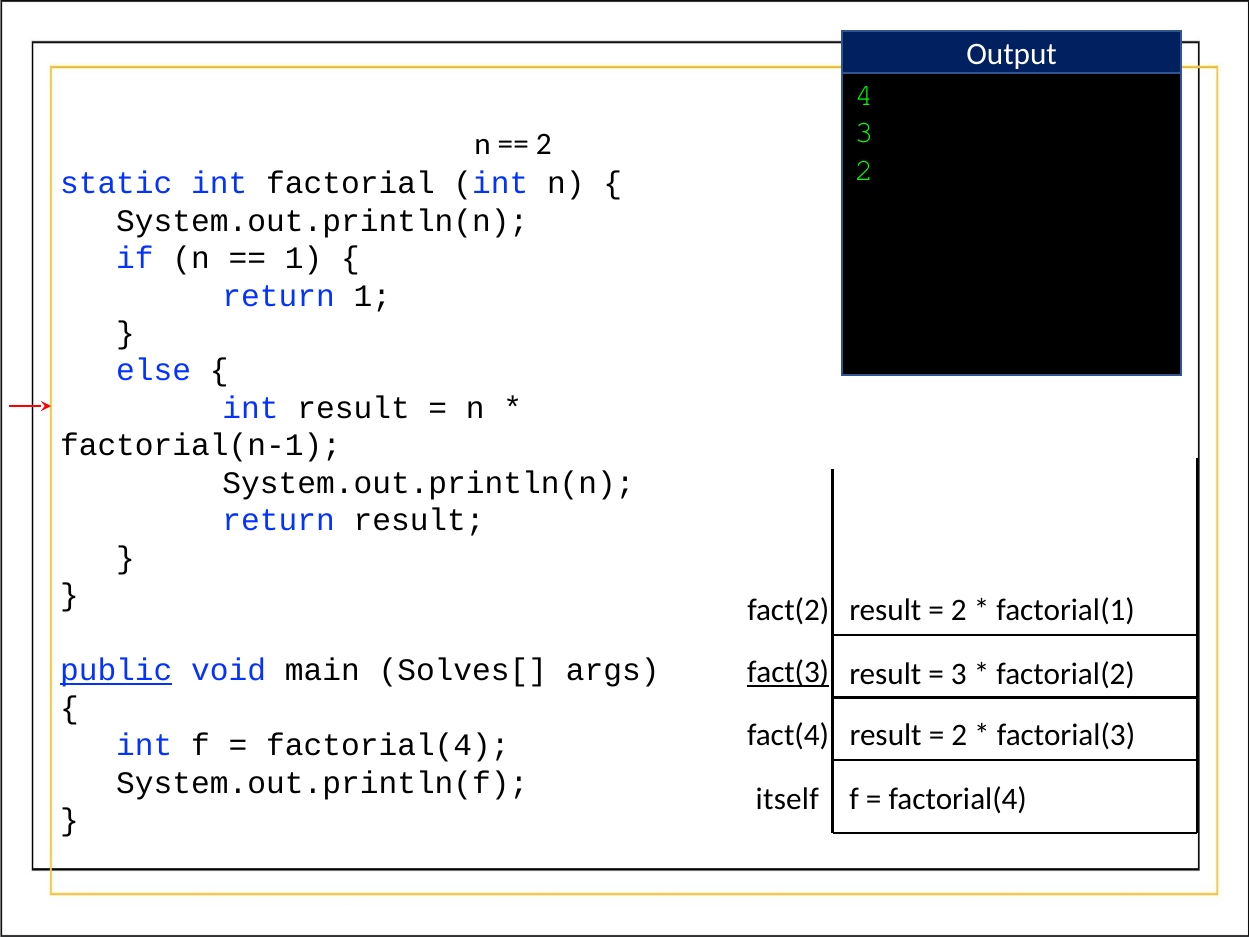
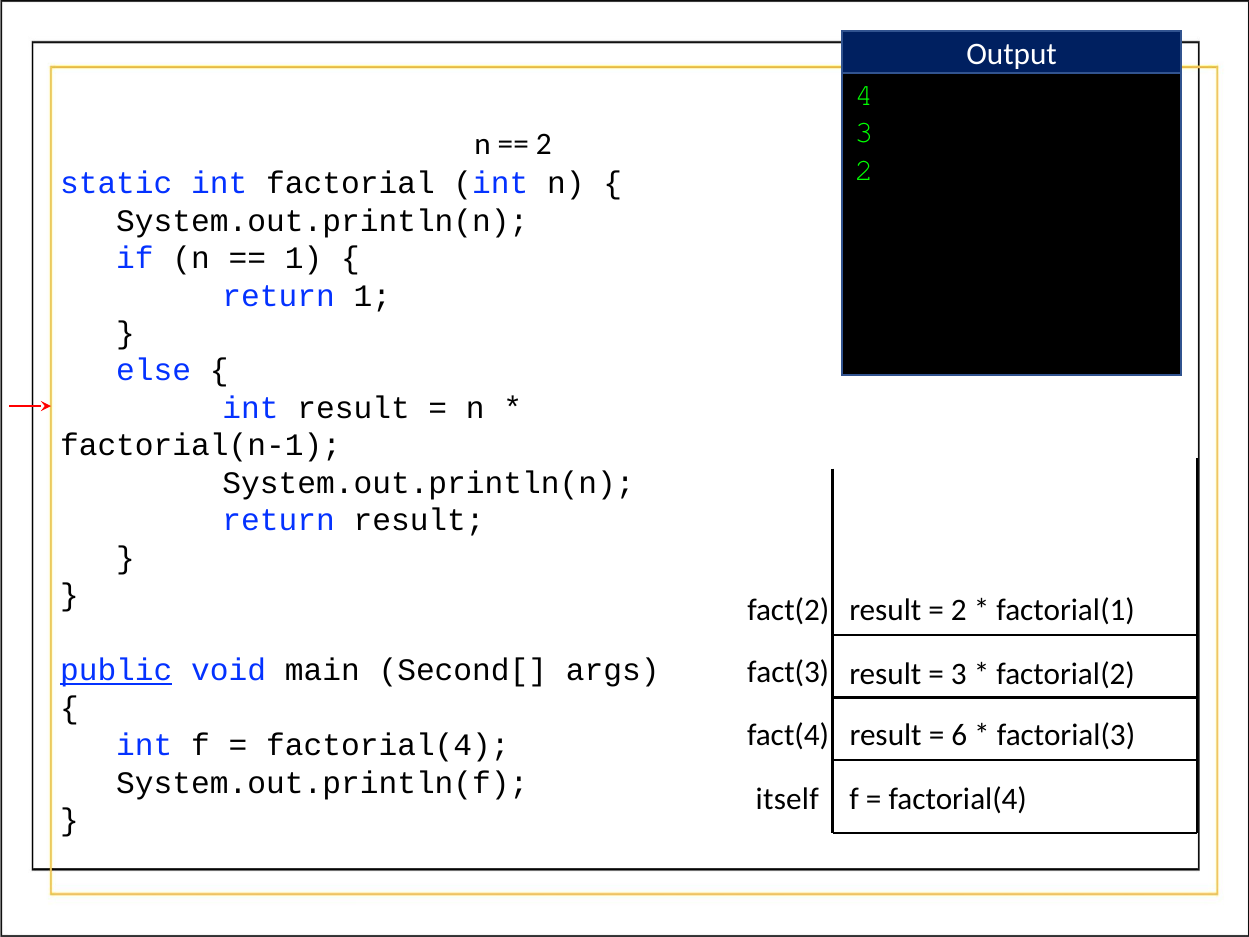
Solves[: Solves[ -> Second[
fact(3 underline: present -> none
2 at (959, 735): 2 -> 6
